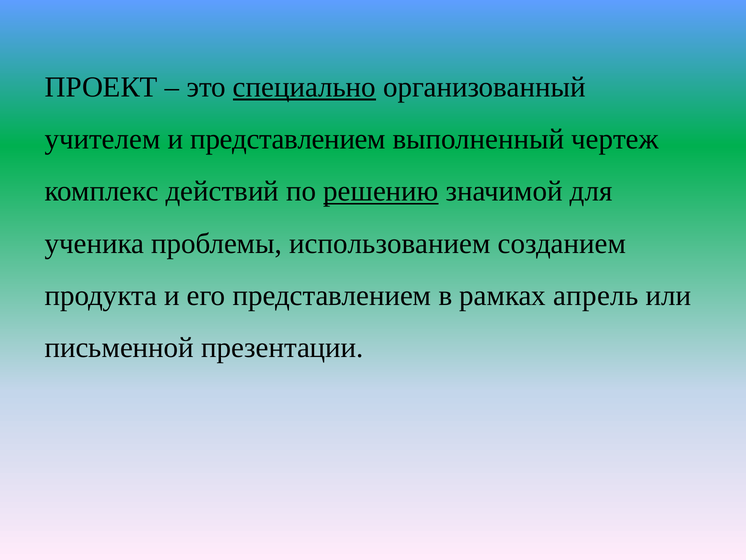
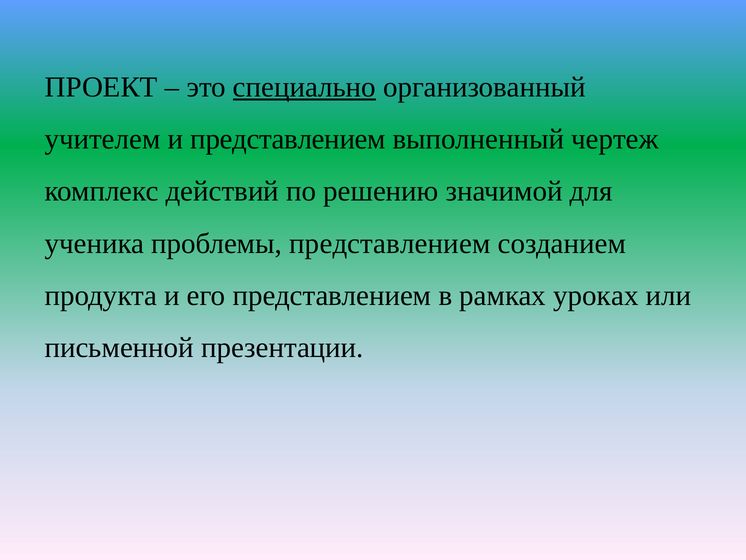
решению underline: present -> none
проблемы использованием: использованием -> представлением
апрель: апрель -> уроках
